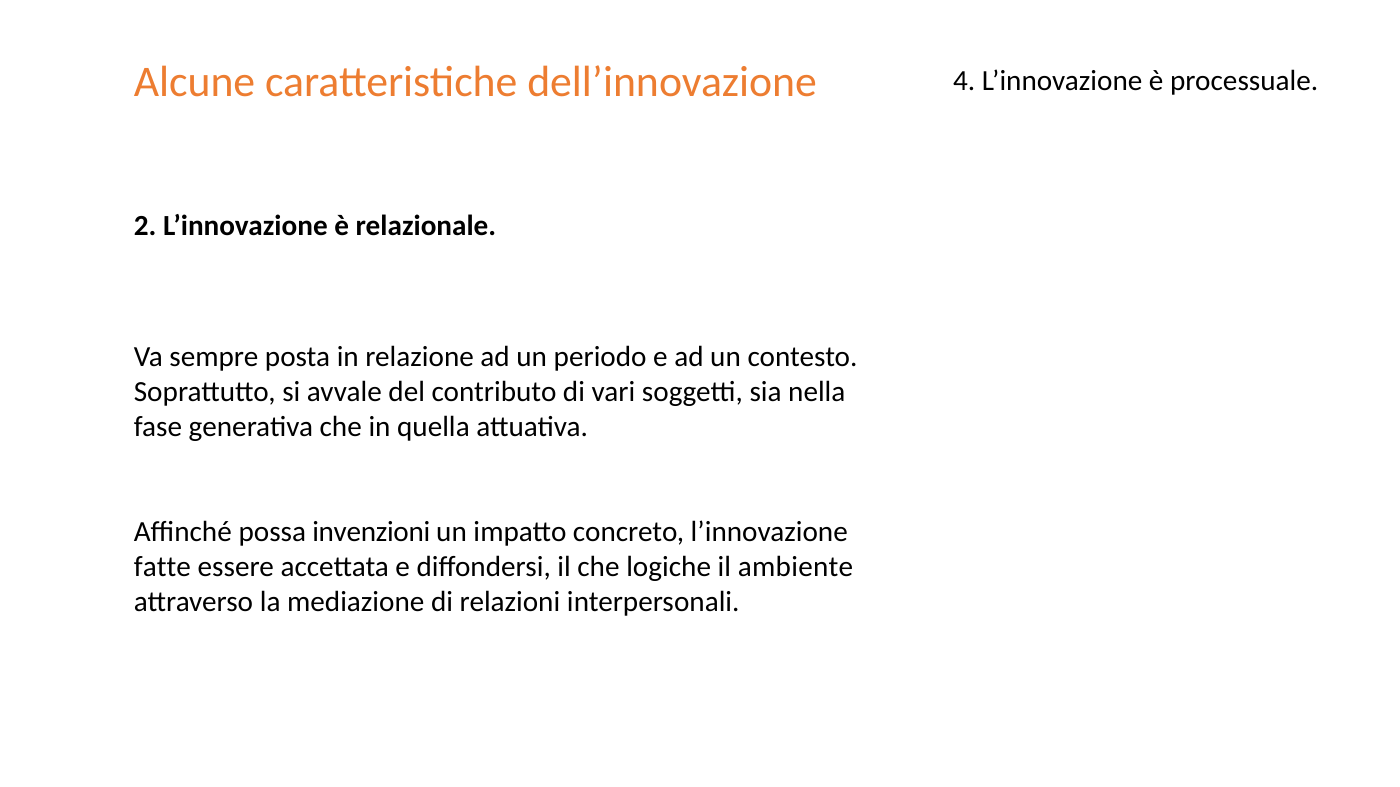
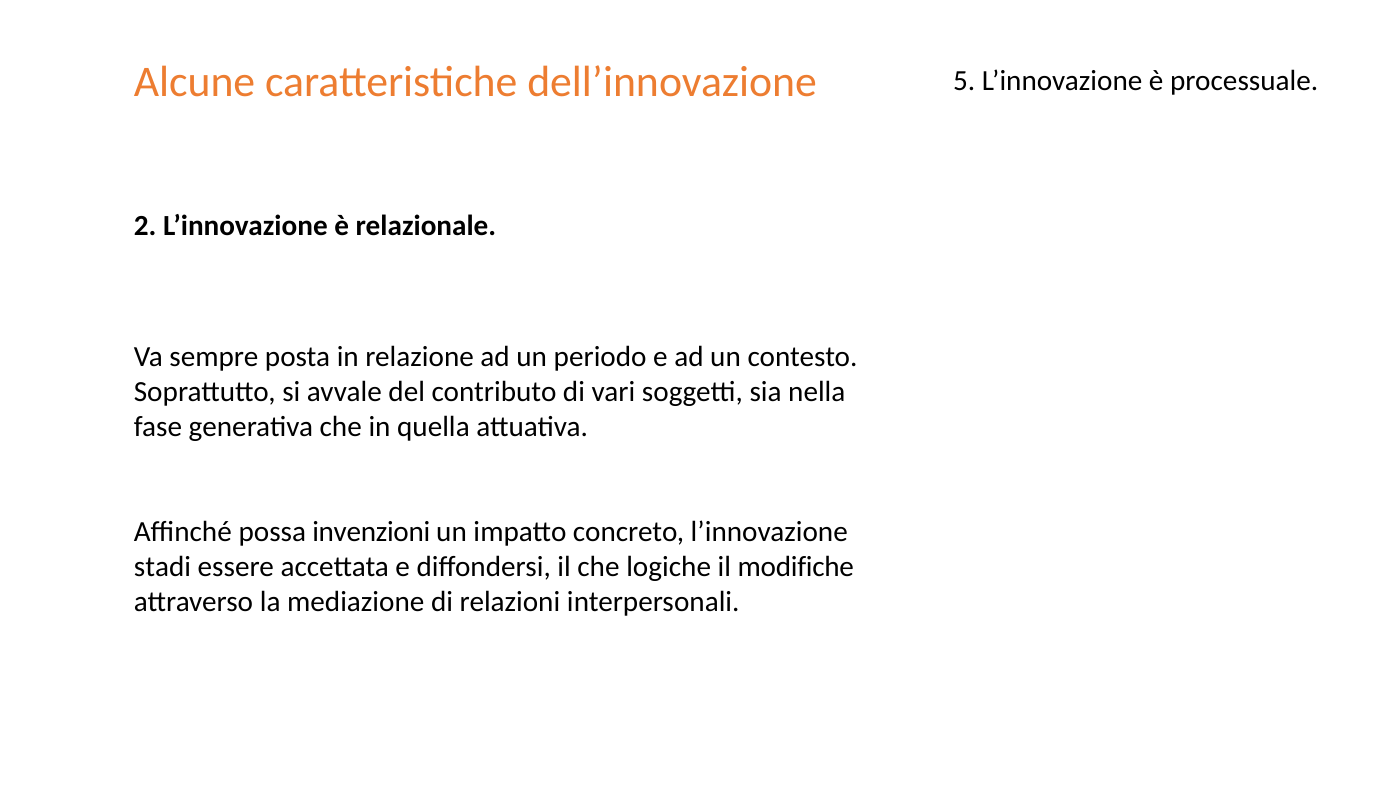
4: 4 -> 5
fatte: fatte -> stadi
ambiente: ambiente -> modifiche
